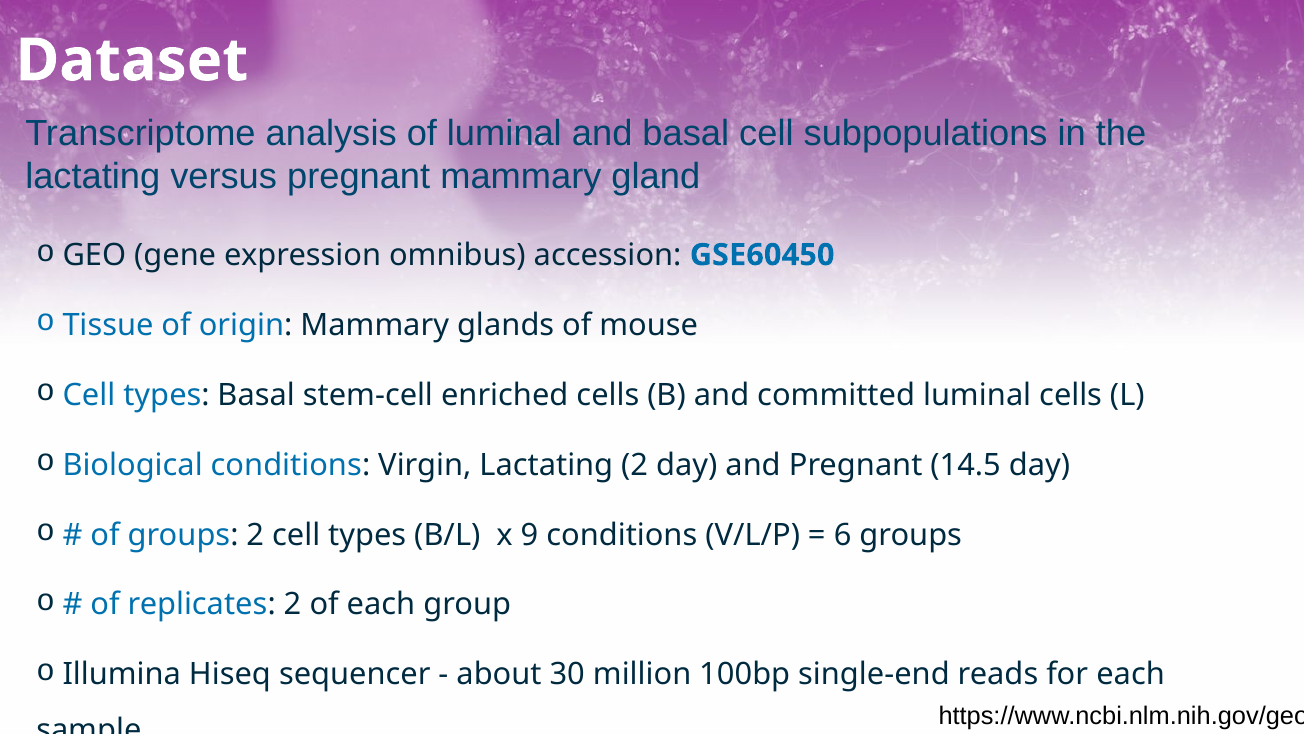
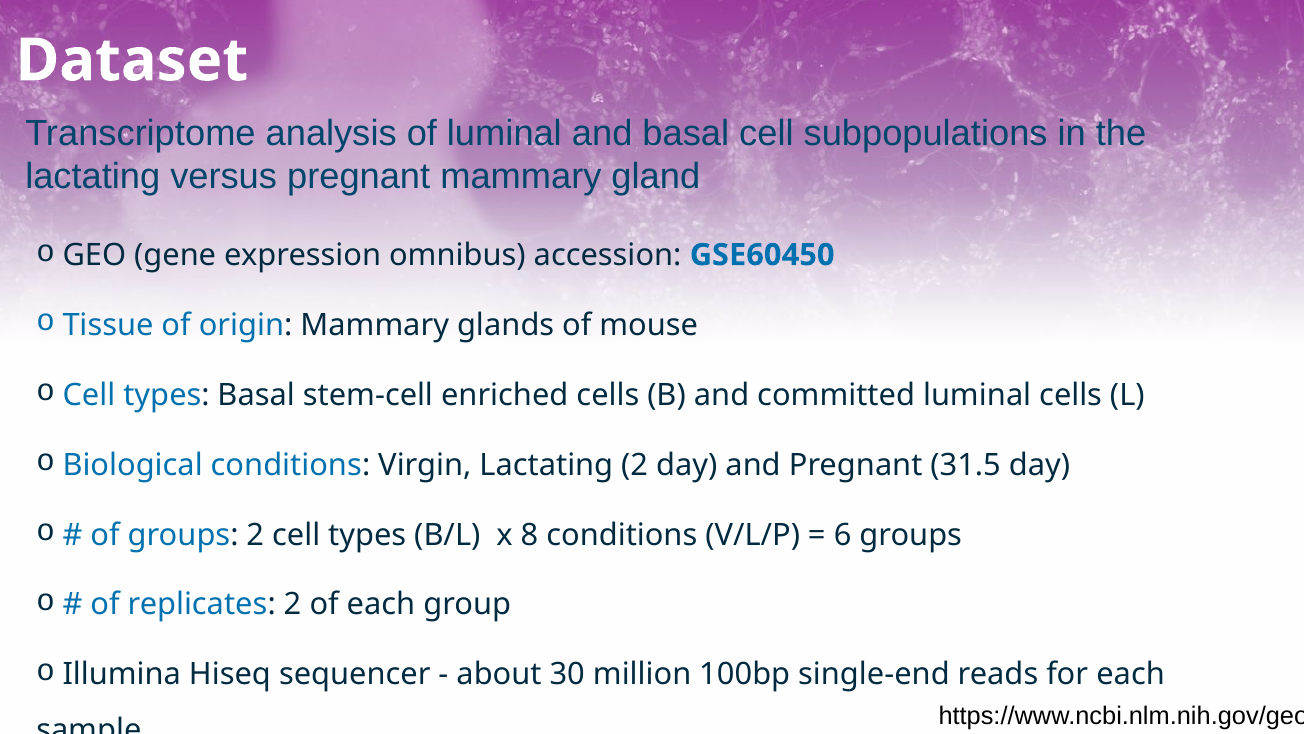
14.5: 14.5 -> 31.5
9: 9 -> 8
